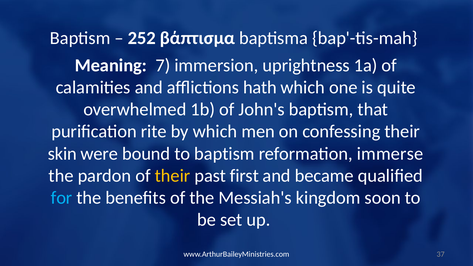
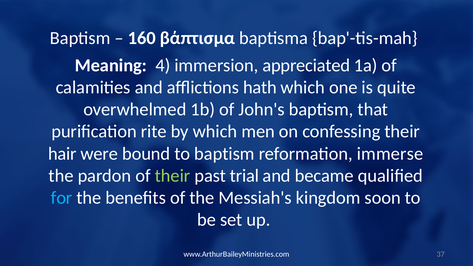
252: 252 -> 160
7: 7 -> 4
uprightness: uprightness -> appreciated
skin: skin -> hair
their at (173, 176) colour: yellow -> light green
first: first -> trial
